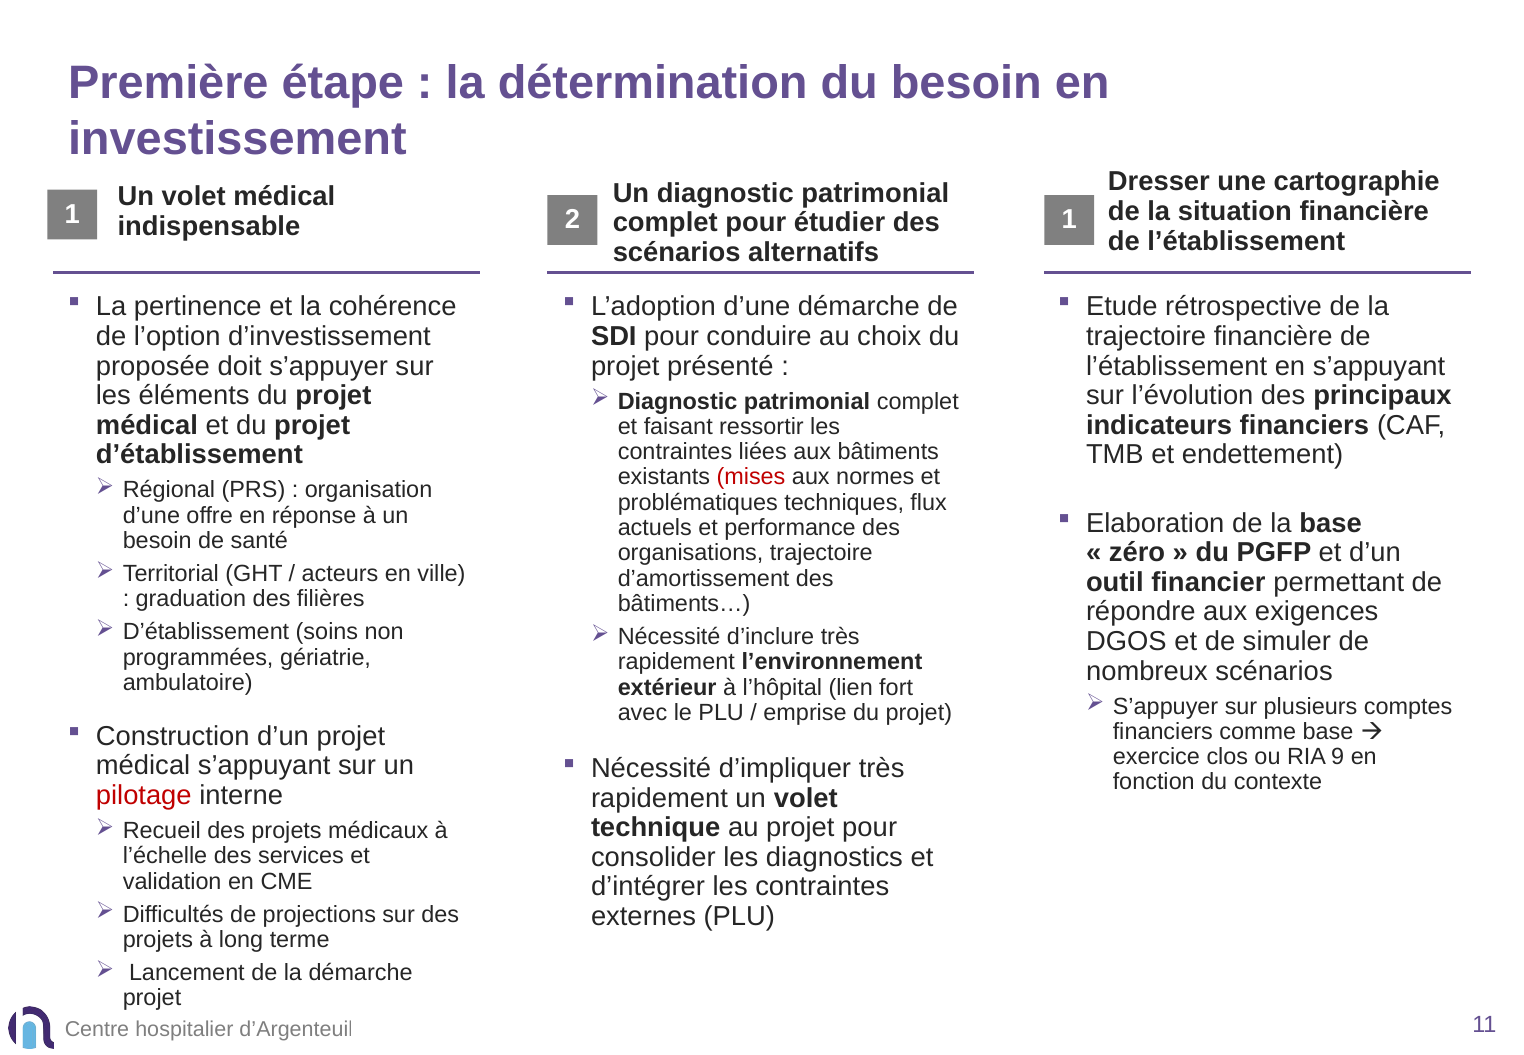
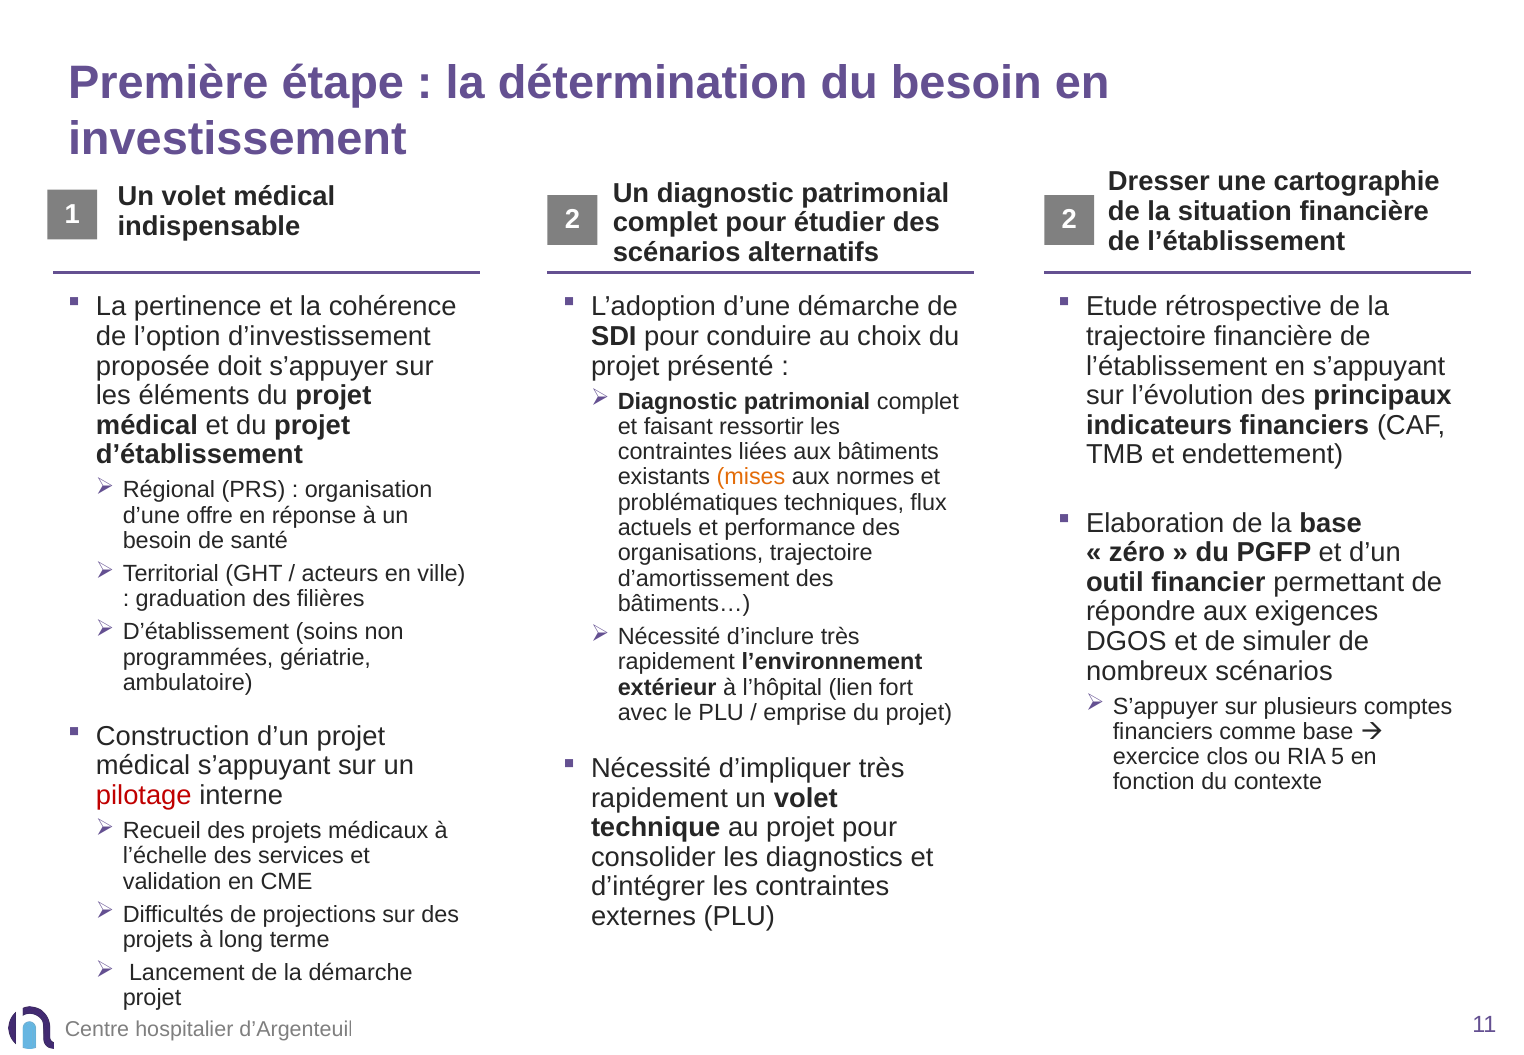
2 1: 1 -> 2
mises colour: red -> orange
9: 9 -> 5
